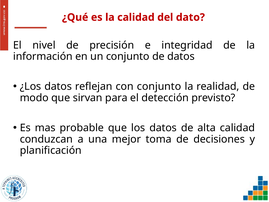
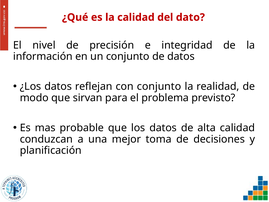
detección: detección -> problema
